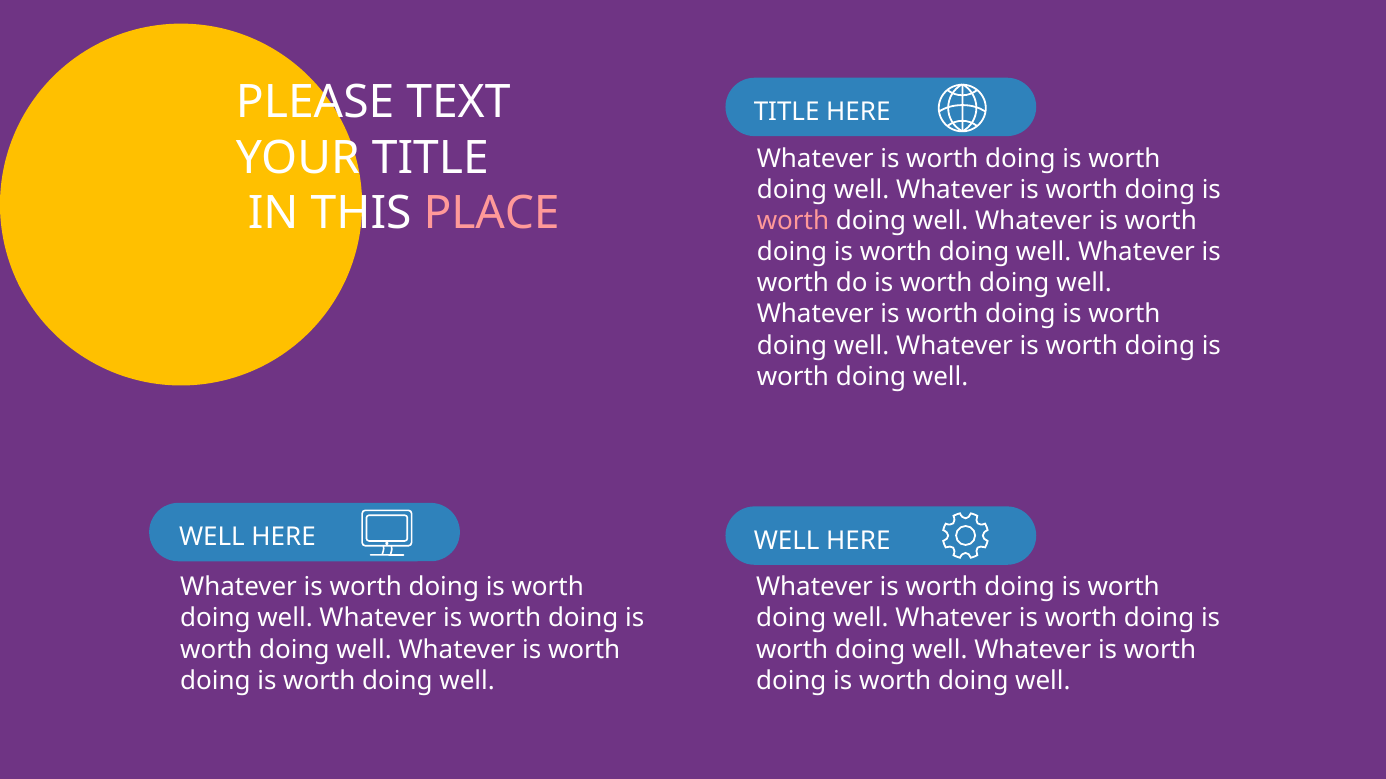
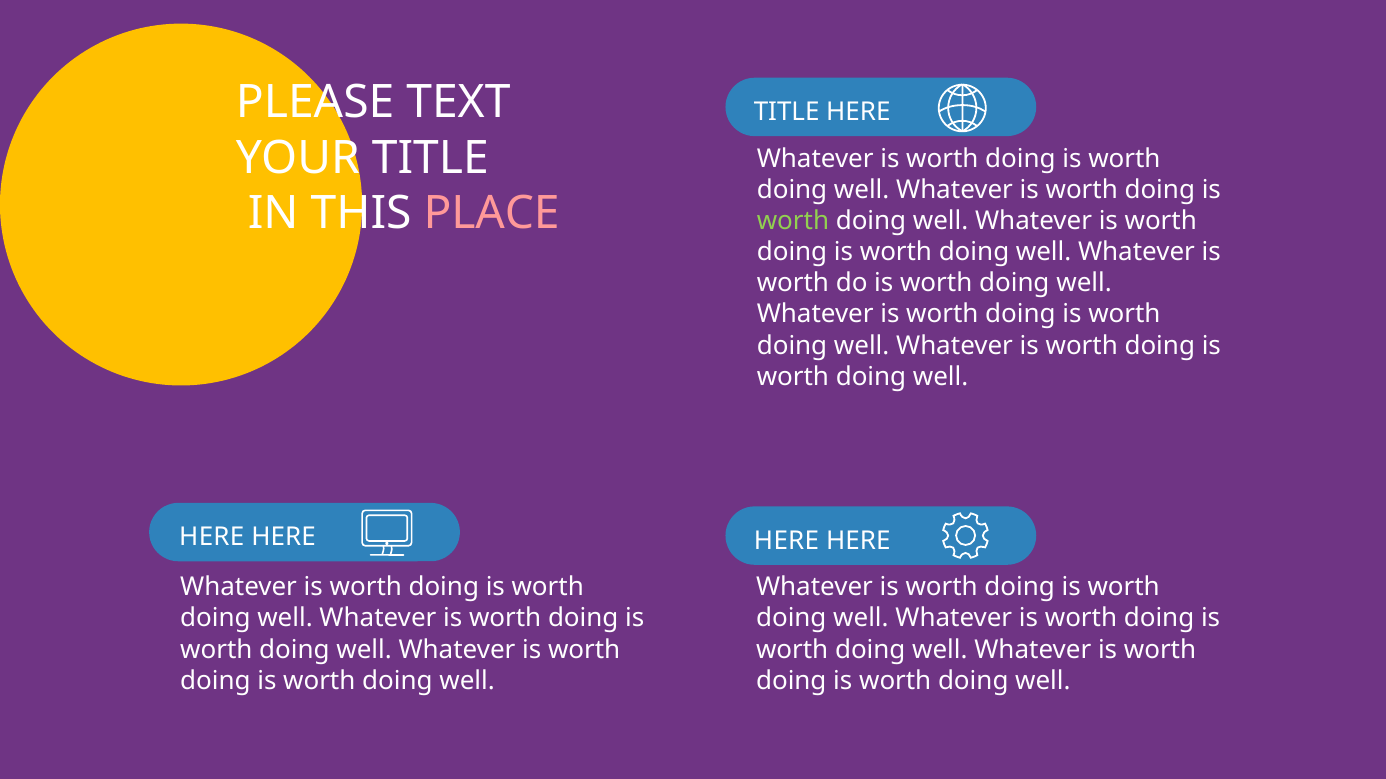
worth at (793, 221) colour: pink -> light green
WELL at (212, 537): WELL -> HERE
WELL at (787, 541): WELL -> HERE
